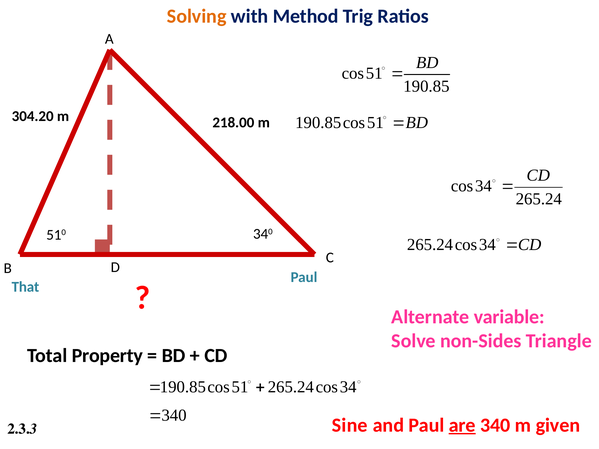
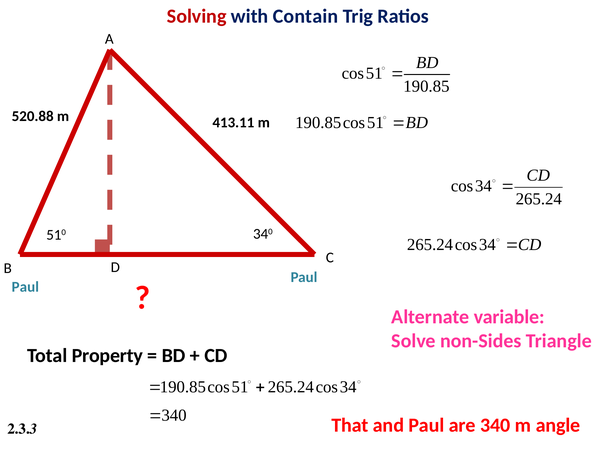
Solving colour: orange -> red
Method: Method -> Contain
304.20: 304.20 -> 520.88
218.00: 218.00 -> 413.11
That at (25, 287): That -> Paul
Sine: Sine -> That
are underline: present -> none
given: given -> angle
